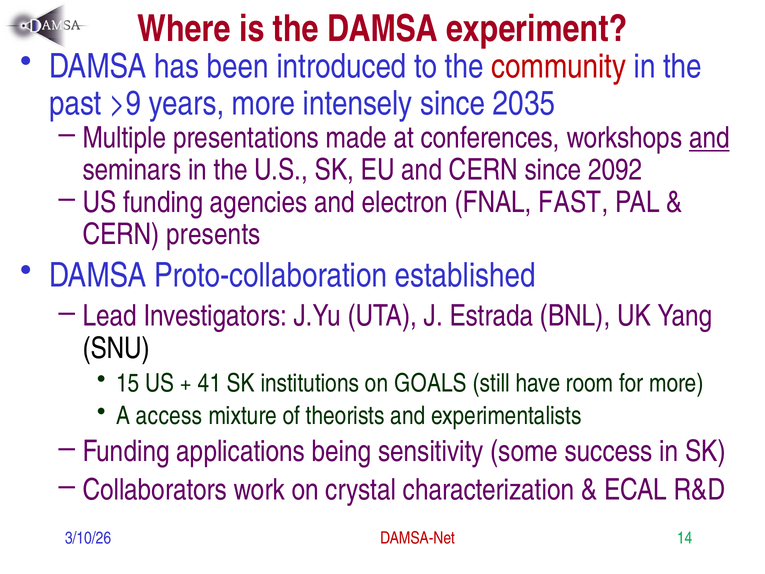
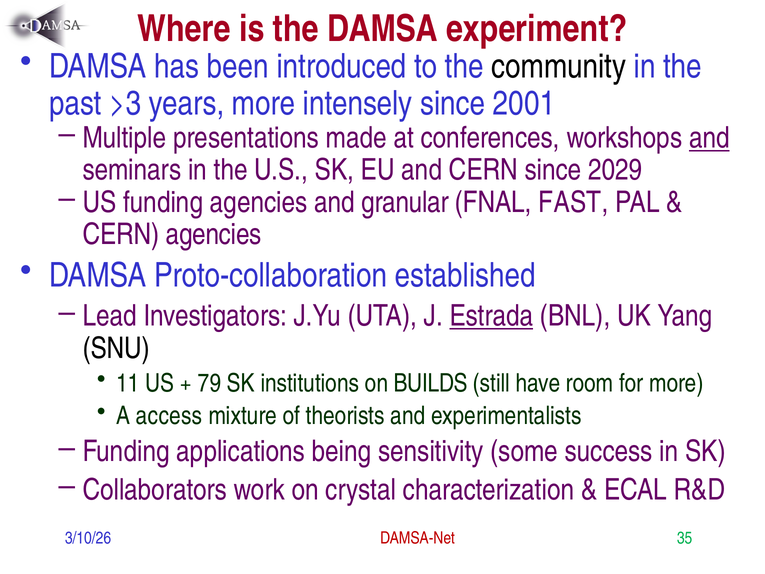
community colour: red -> black
>9: >9 -> >3
2035: 2035 -> 2001
2092: 2092 -> 2029
electron: electron -> granular
CERN presents: presents -> agencies
Estrada underline: none -> present
15: 15 -> 11
41: 41 -> 79
GOALS: GOALS -> BUILDS
14: 14 -> 35
